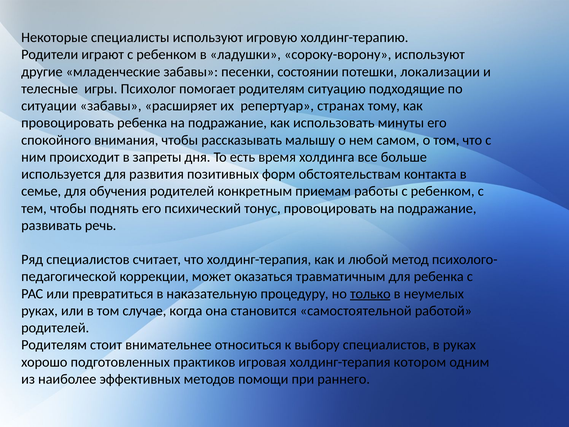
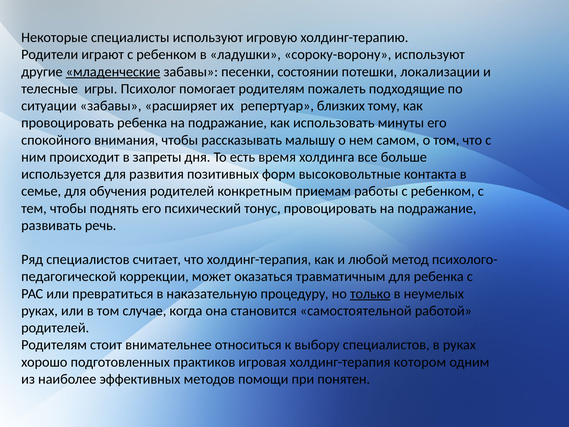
младенческие underline: none -> present
ситуацию: ситуацию -> пожалеть
странах: странах -> близких
обстоятельствам: обстоятельствам -> высоковольтные
раннего: раннего -> понятен
